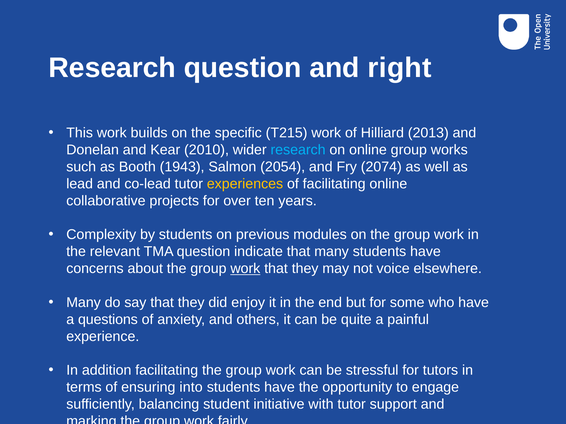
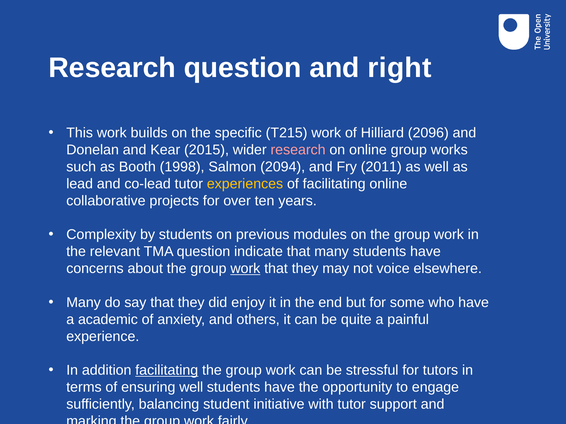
2013: 2013 -> 2096
2010: 2010 -> 2015
research at (298, 150) colour: light blue -> pink
1943: 1943 -> 1998
2054: 2054 -> 2094
2074: 2074 -> 2011
questions: questions -> academic
facilitating at (167, 371) underline: none -> present
ensuring into: into -> well
